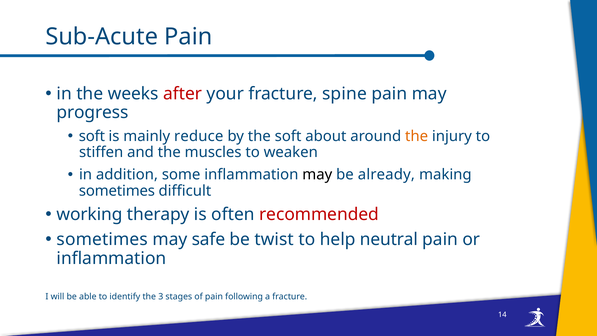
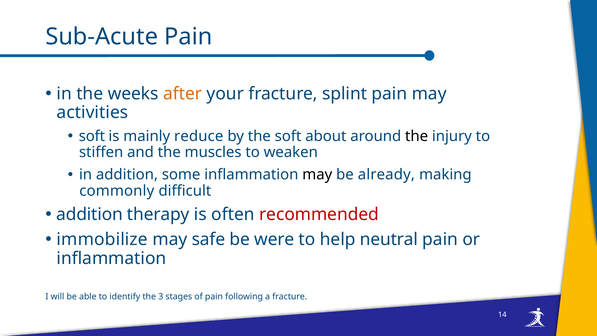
after colour: red -> orange
spine: spine -> splint
progress: progress -> activities
the at (417, 136) colour: orange -> black
sometimes at (117, 191): sometimes -> commonly
working at (90, 214): working -> addition
sometimes at (102, 239): sometimes -> immobilize
twist: twist -> were
